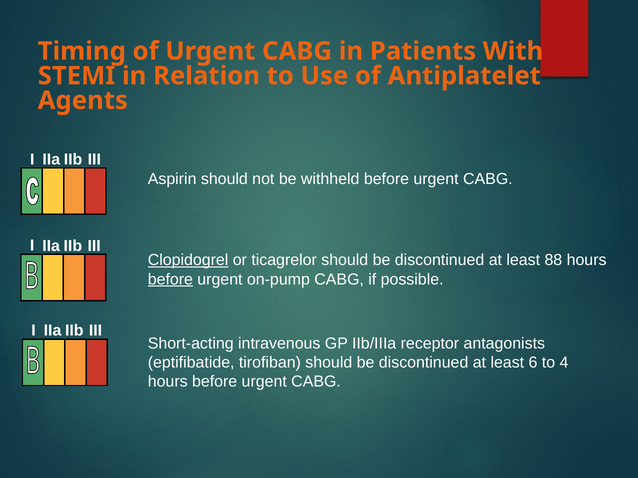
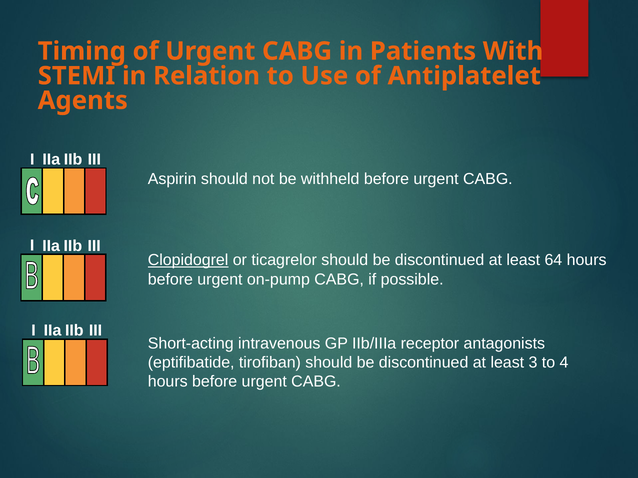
88: 88 -> 64
before at (170, 280) underline: present -> none
6: 6 -> 3
